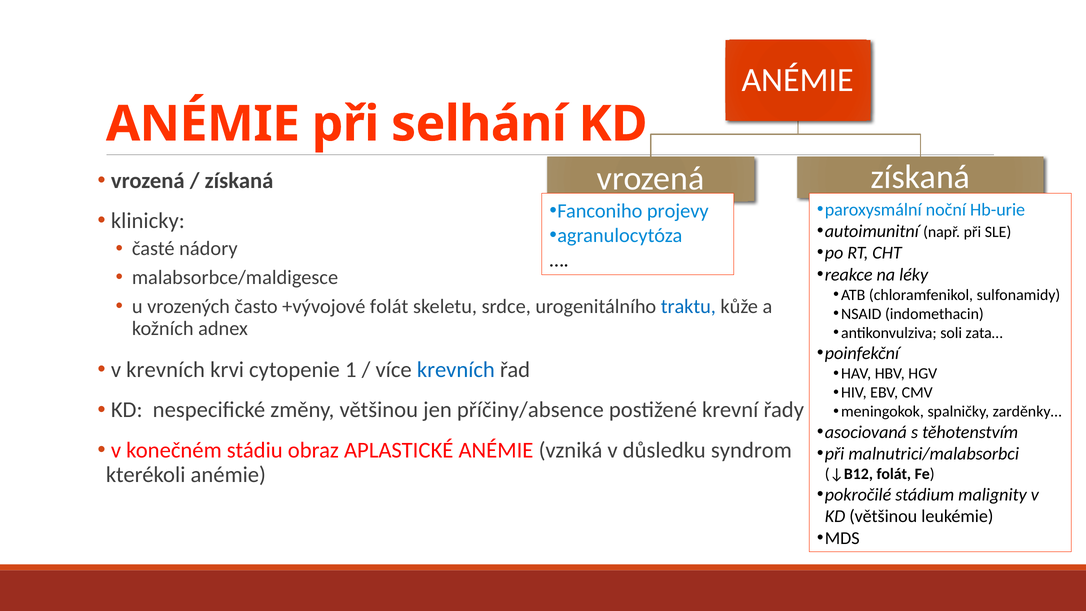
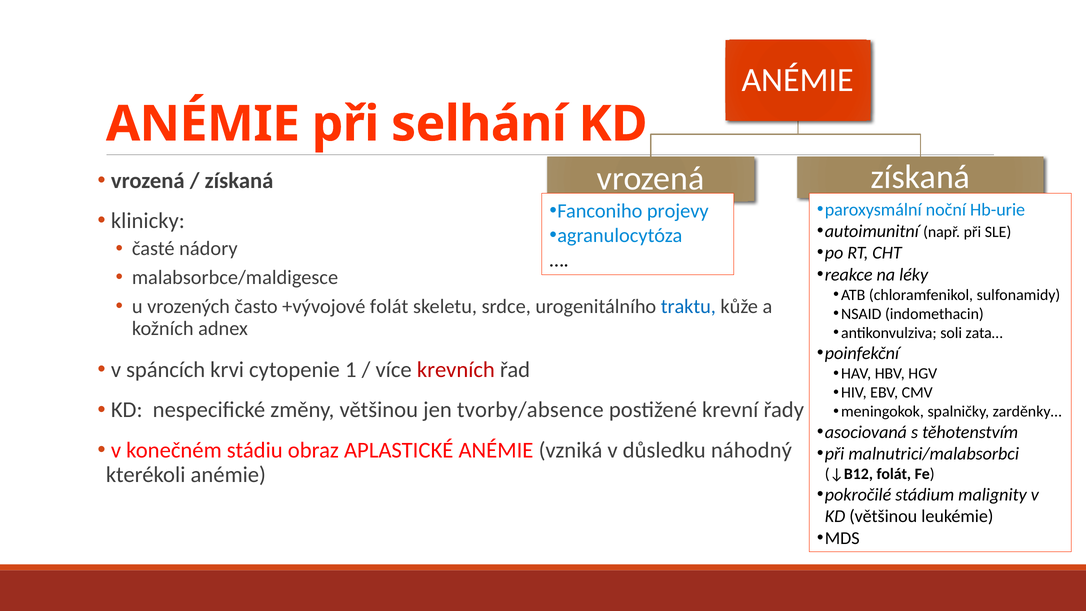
v krevních: krevních -> spáncích
krevních at (456, 370) colour: blue -> red
příčiny/absence: příčiny/absence -> tvorby/absence
syndrom: syndrom -> náhodný
